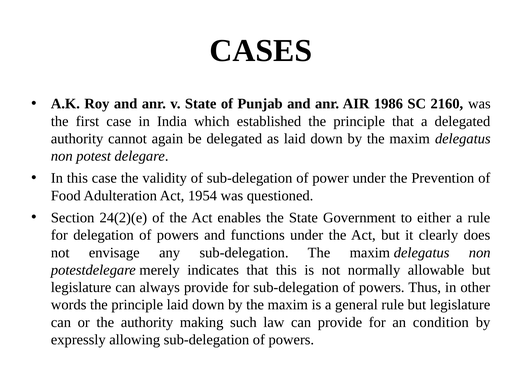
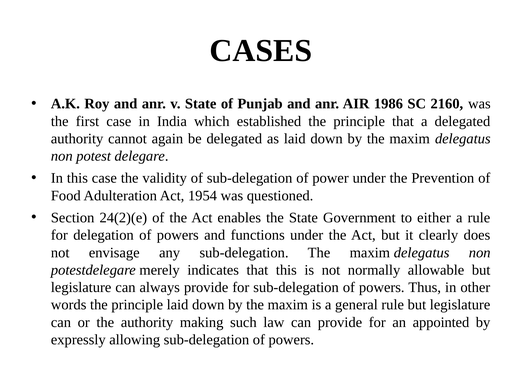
condition: condition -> appointed
